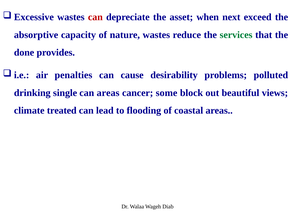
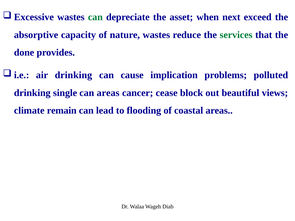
can at (95, 17) colour: red -> green
air penalties: penalties -> drinking
desirability: desirability -> implication
some: some -> cease
treated: treated -> remain
